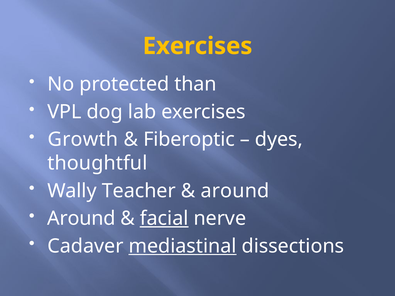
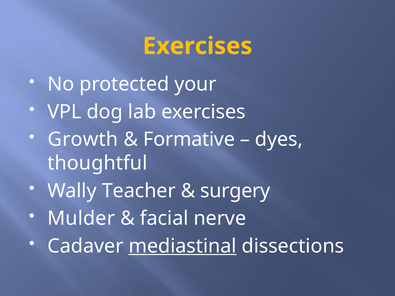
than: than -> your
Fiberoptic: Fiberoptic -> Formative
around at (235, 191): around -> surgery
Around at (81, 219): Around -> Mulder
facial underline: present -> none
